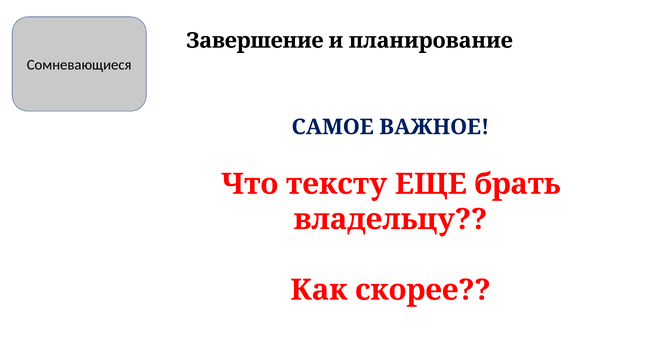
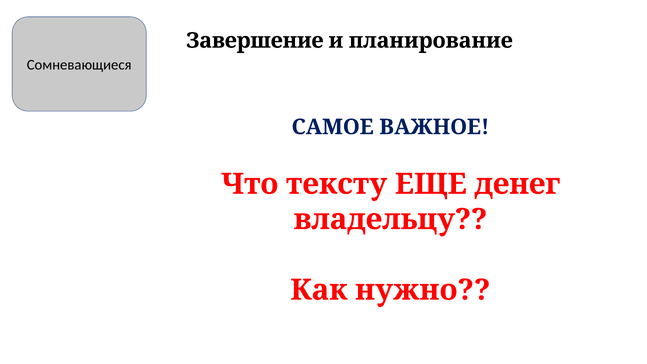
брать: брать -> денег
скорее: скорее -> нужно
